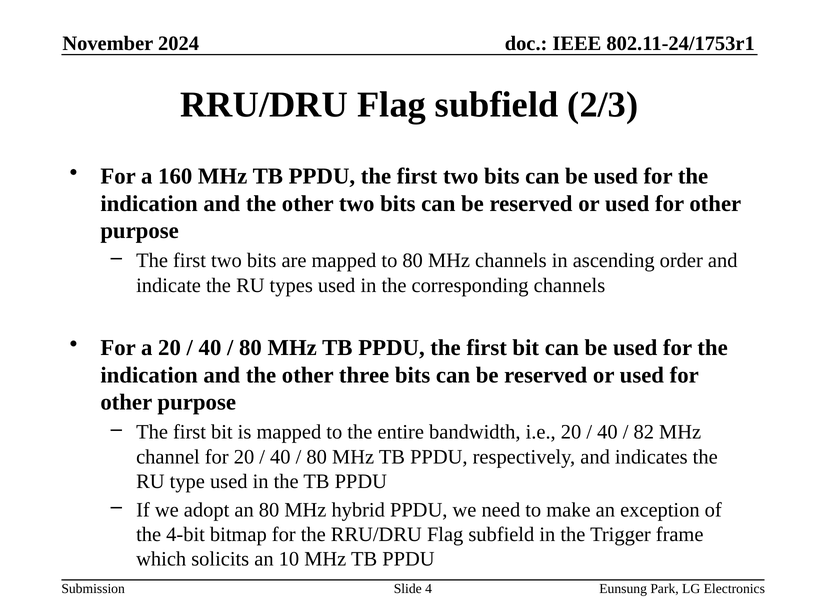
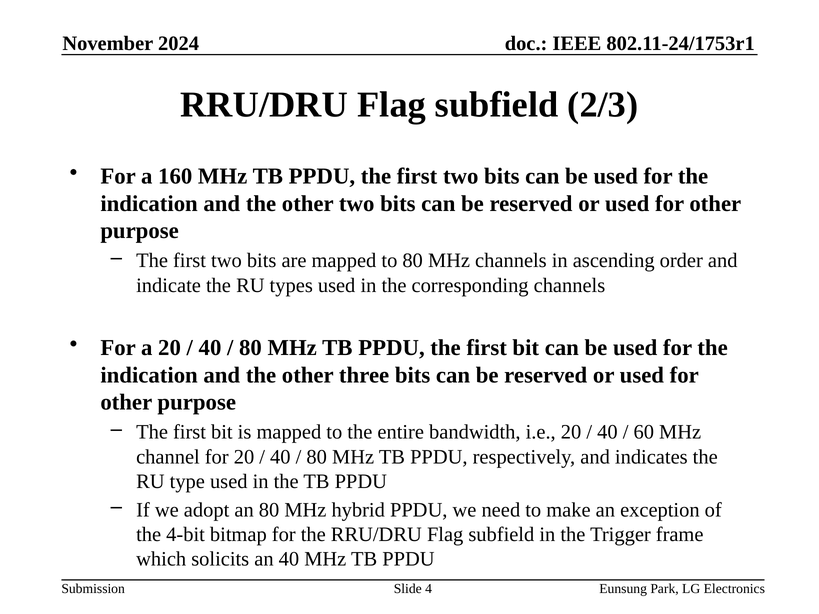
82: 82 -> 60
an 10: 10 -> 40
